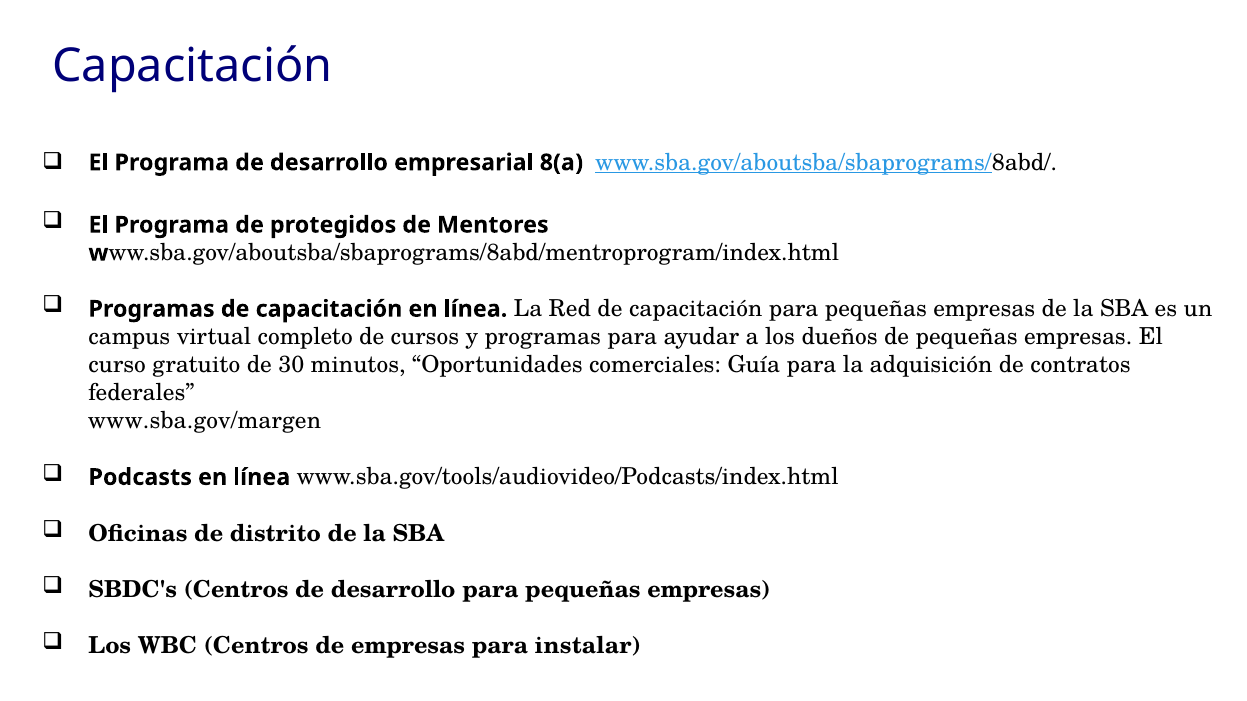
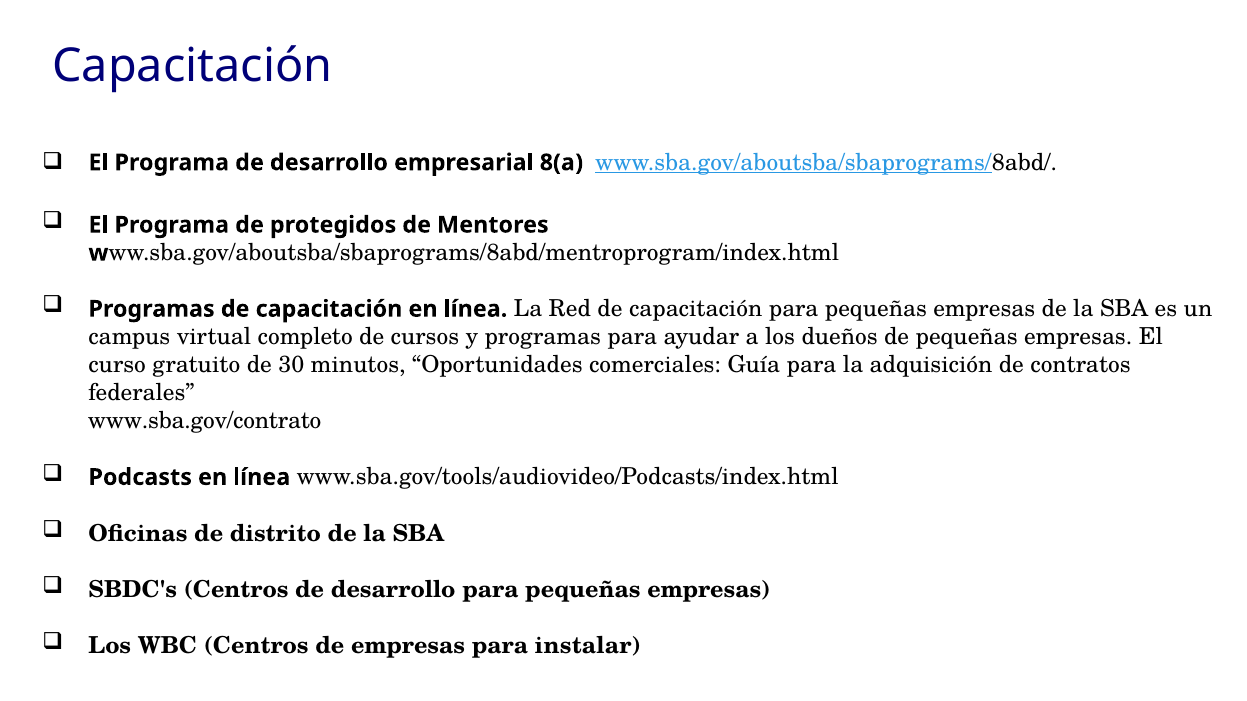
www.sba.gov/margen: www.sba.gov/margen -> www.sba.gov/contrato
